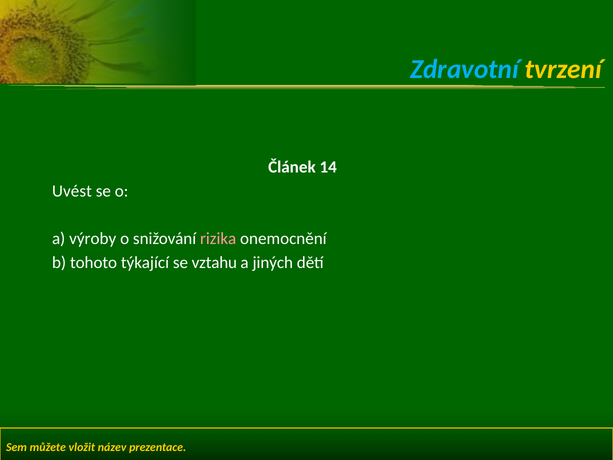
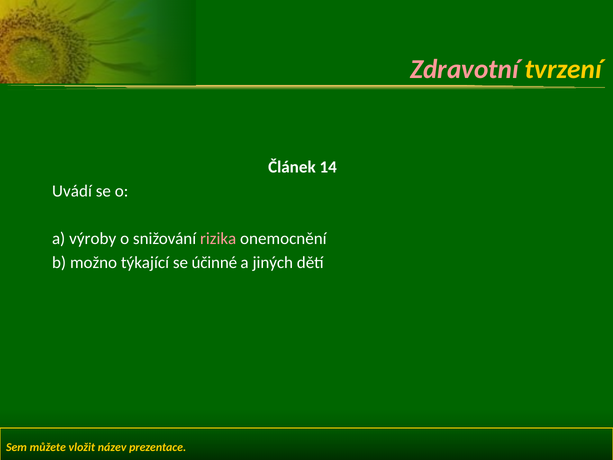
Zdravotní colour: light blue -> pink
Uvést: Uvést -> Uvádí
tohoto: tohoto -> možno
vztahu: vztahu -> účinné
